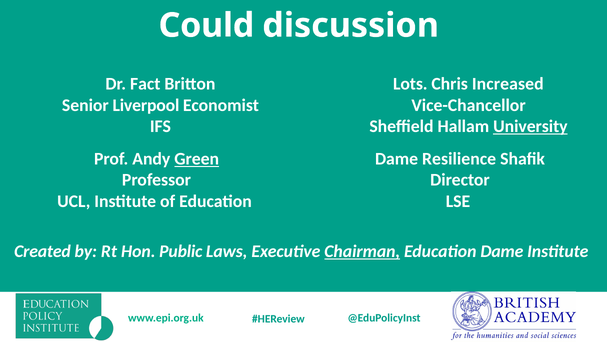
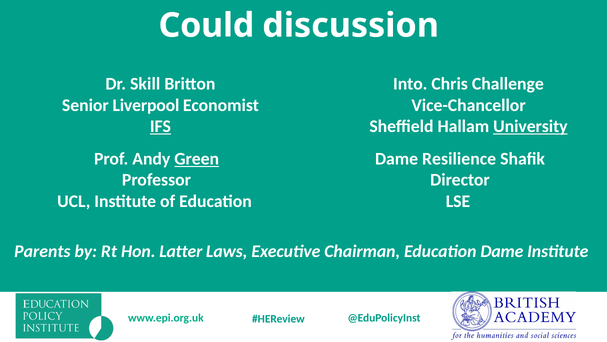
Fact: Fact -> Skill
Lots: Lots -> Into
Increased: Increased -> Challenge
IFS underline: none -> present
Created: Created -> Parents
Public: Public -> Latter
Chairman underline: present -> none
